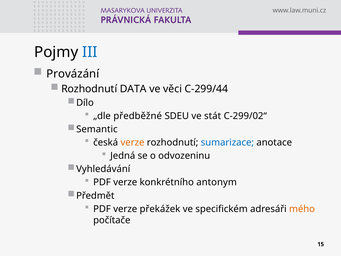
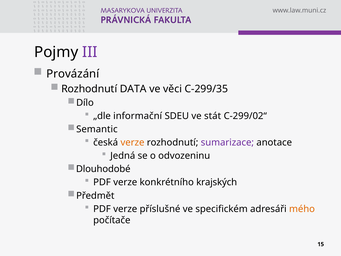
III colour: blue -> purple
C-299/44: C-299/44 -> C-299/35
předběžné: předběžné -> informační
sumarizace colour: blue -> purple
Vyhledávání: Vyhledávání -> Dlouhodobé
antonym: antonym -> krajských
překážek: překážek -> příslušné
